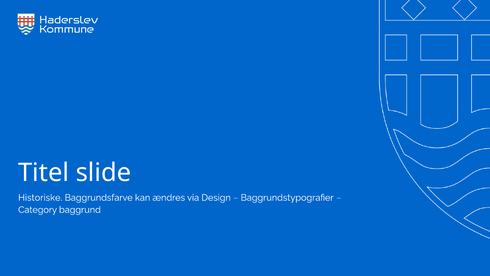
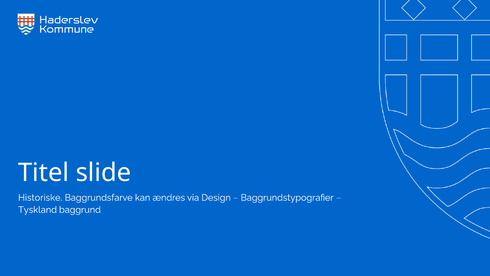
Category: Category -> Tyskland
